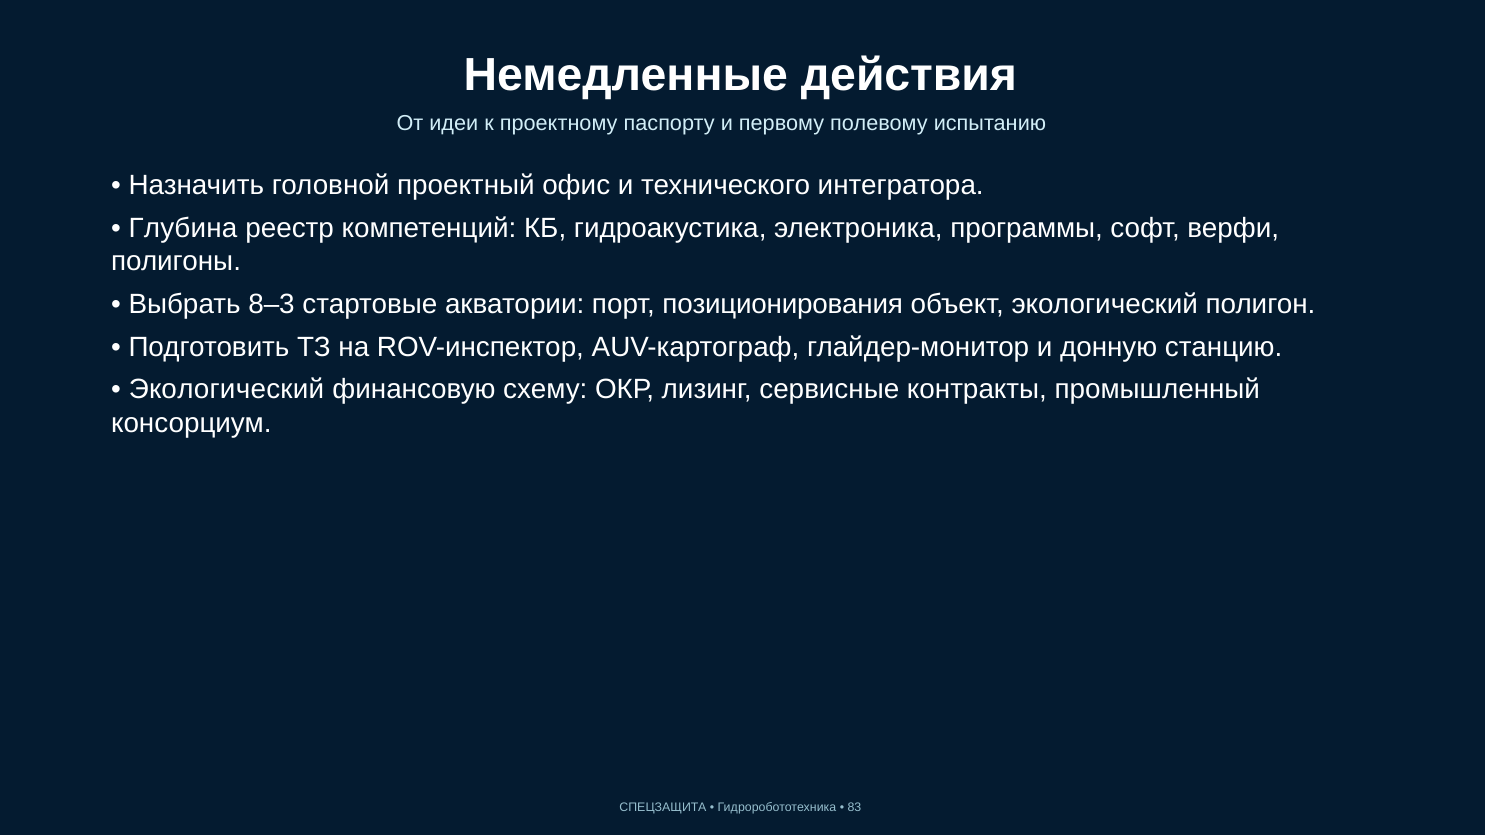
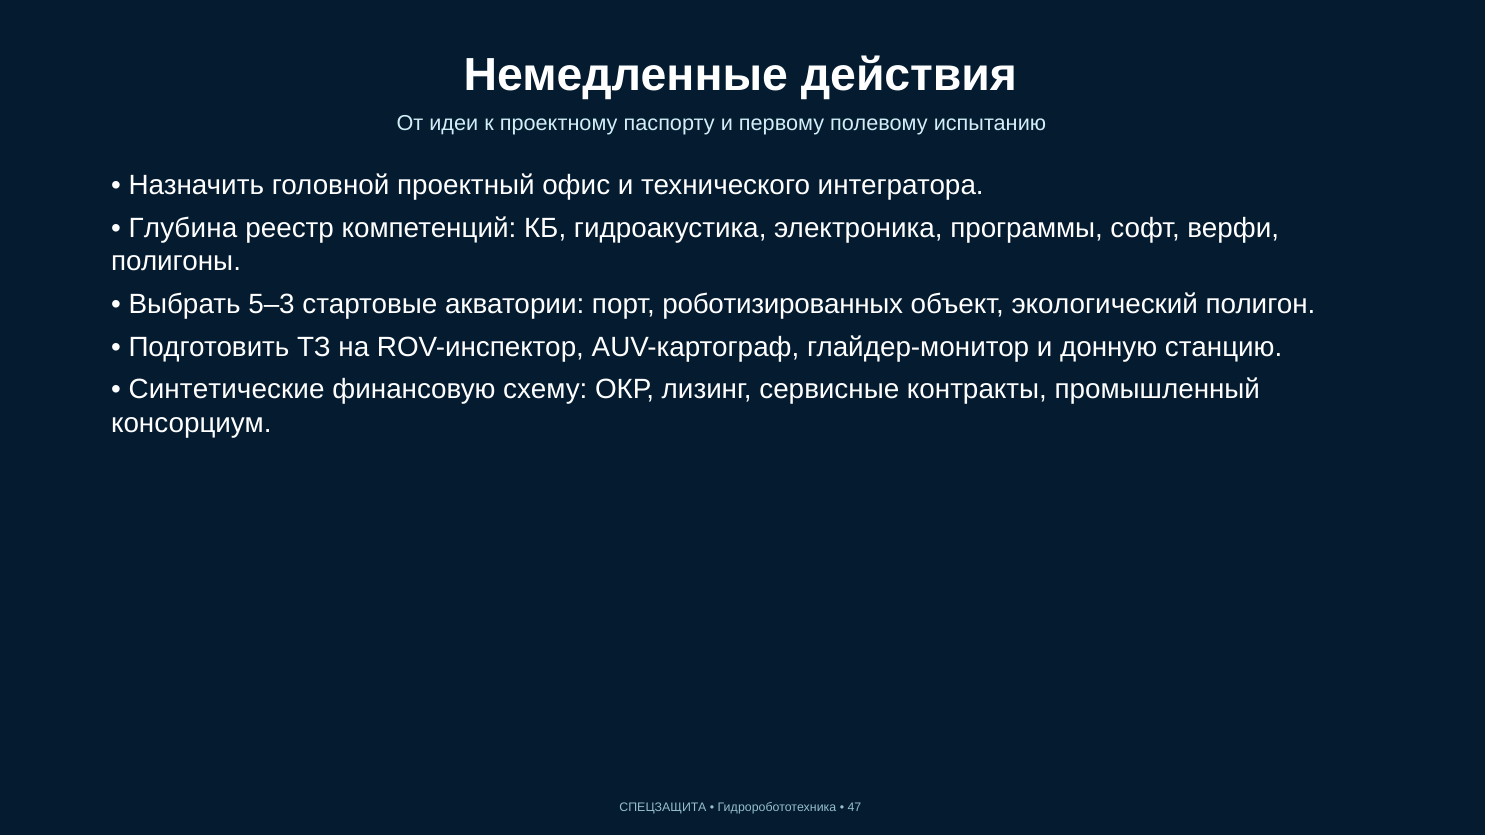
8–3: 8–3 -> 5–3
позиционирования: позиционирования -> роботизированных
Экологический at (227, 390): Экологический -> Синтетические
83: 83 -> 47
